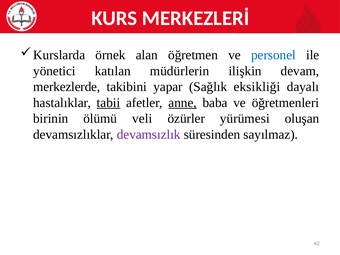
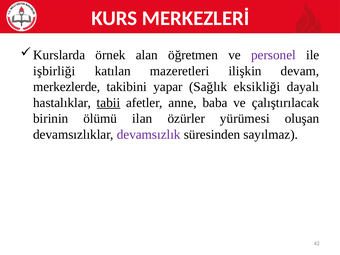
personel colour: blue -> purple
yönetici: yönetici -> işbirliği
müdürlerin: müdürlerin -> mazeretleri
anne underline: present -> none
öğretmenleri: öğretmenleri -> çalıştırılacak
veli: veli -> ilan
